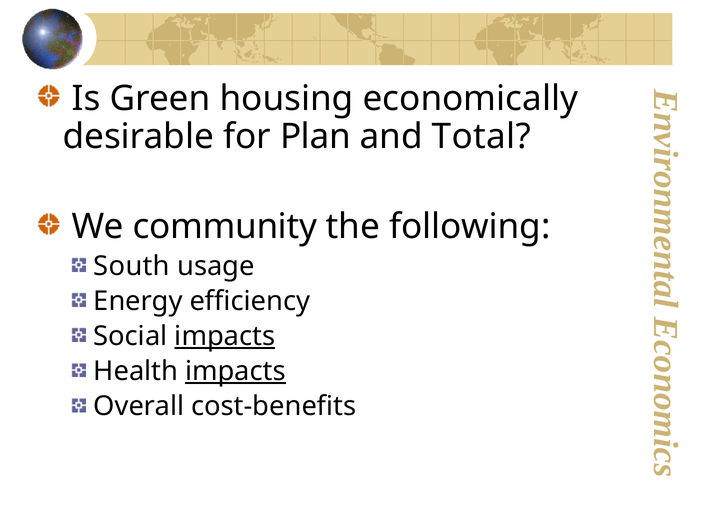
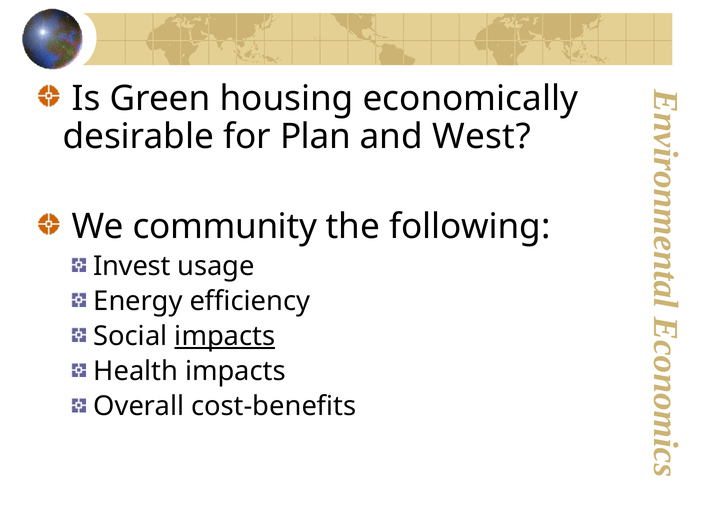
Total: Total -> West
South: South -> Invest
impacts at (235, 371) underline: present -> none
